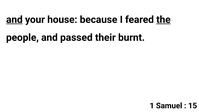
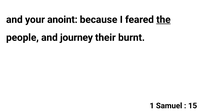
and at (14, 20) underline: present -> none
house: house -> anoint
passed: passed -> journey
